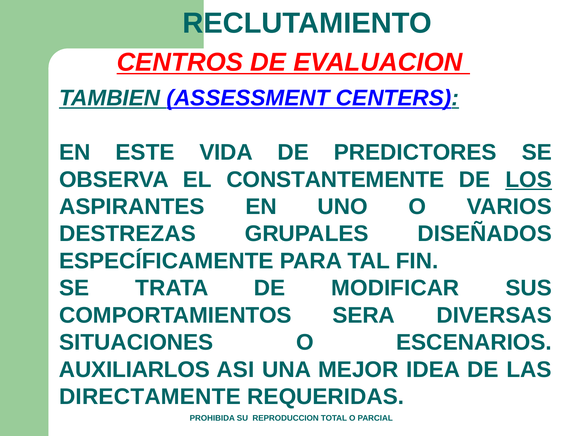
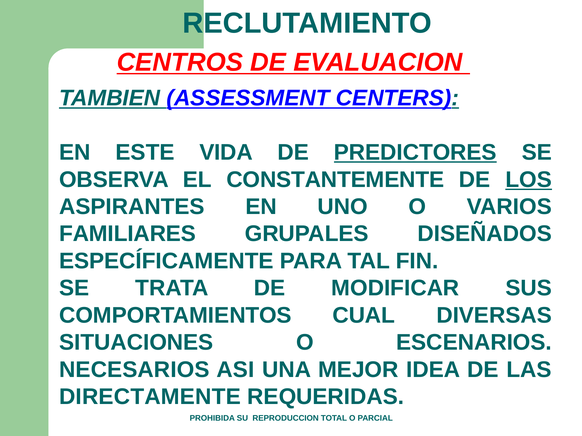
PREDICTORES underline: none -> present
DESTREZAS: DESTREZAS -> FAMILIARES
SERA: SERA -> CUAL
AUXILIARLOS: AUXILIARLOS -> NECESARIOS
